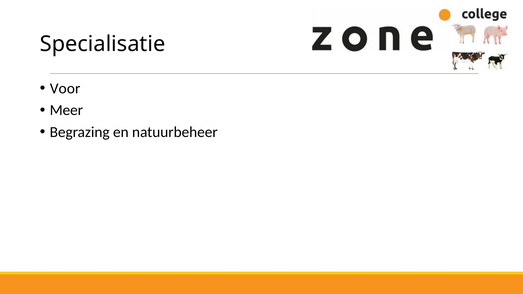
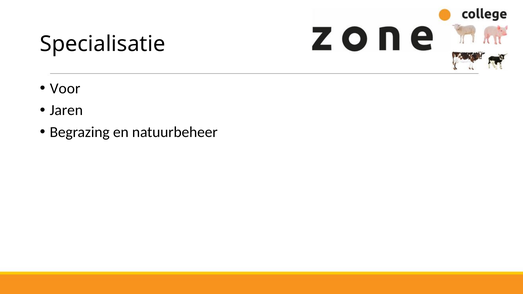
Meer: Meer -> Jaren
